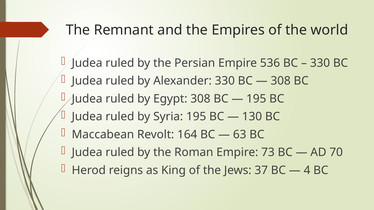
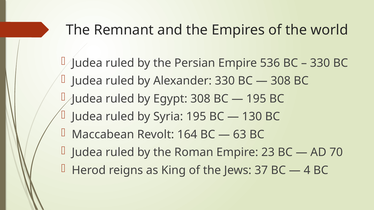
73: 73 -> 23
